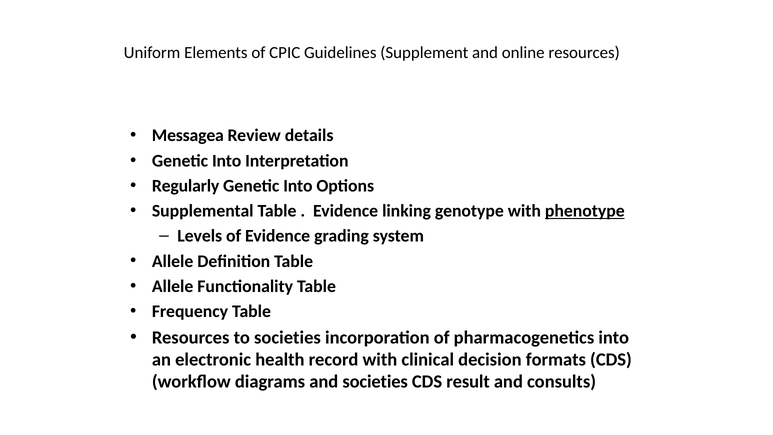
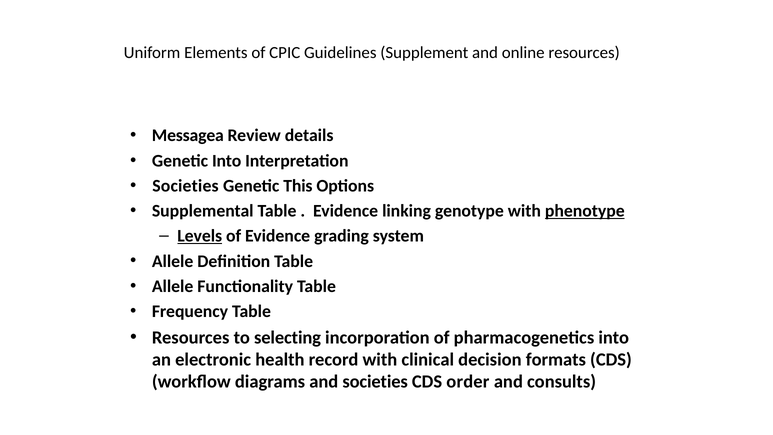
Regularly at (186, 186): Regularly -> Societies
Into at (298, 186): Into -> This
Levels underline: none -> present
to societies: societies -> selecting
result: result -> order
